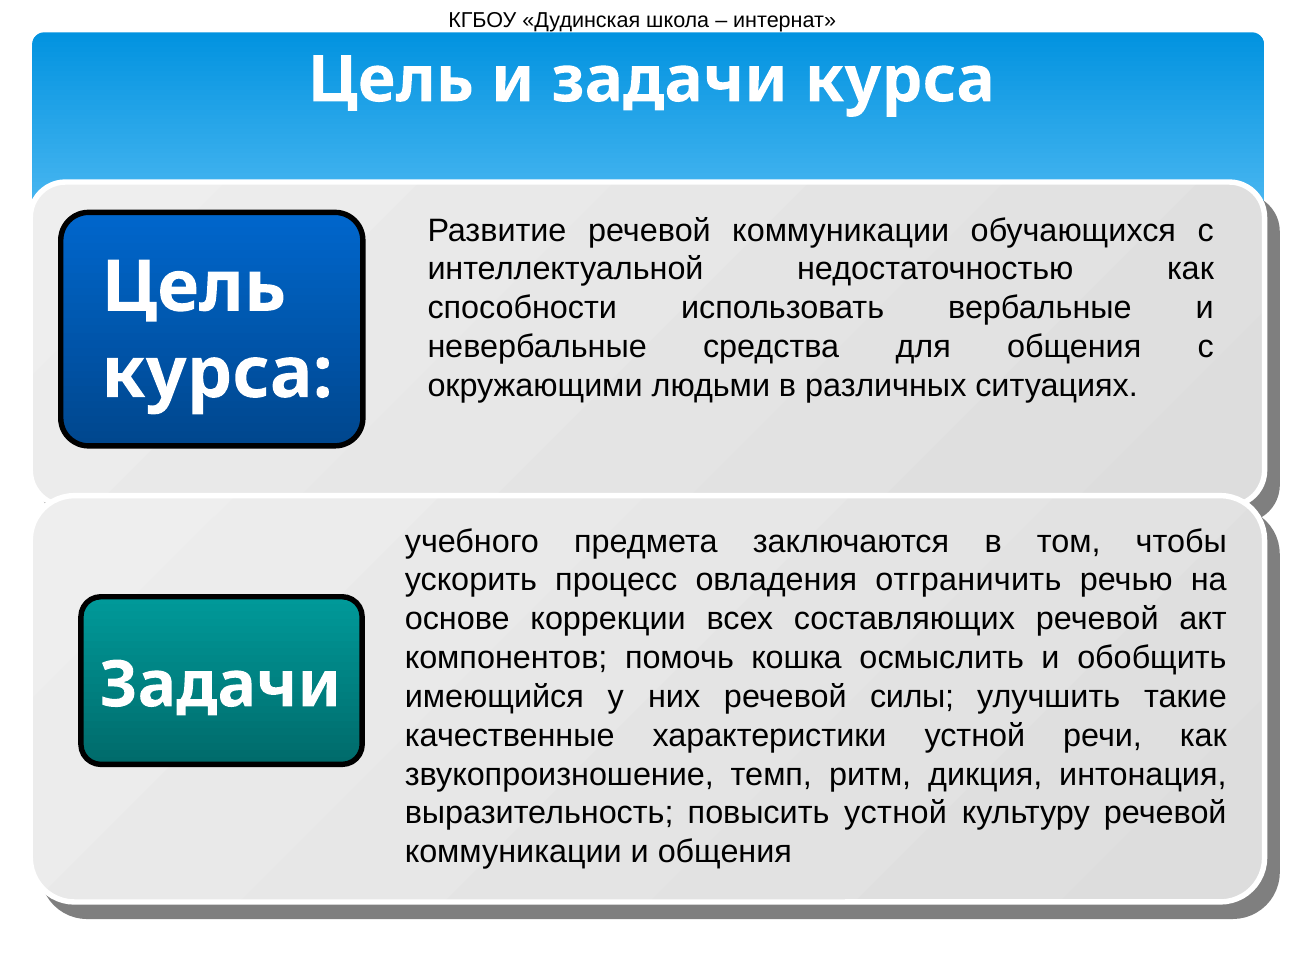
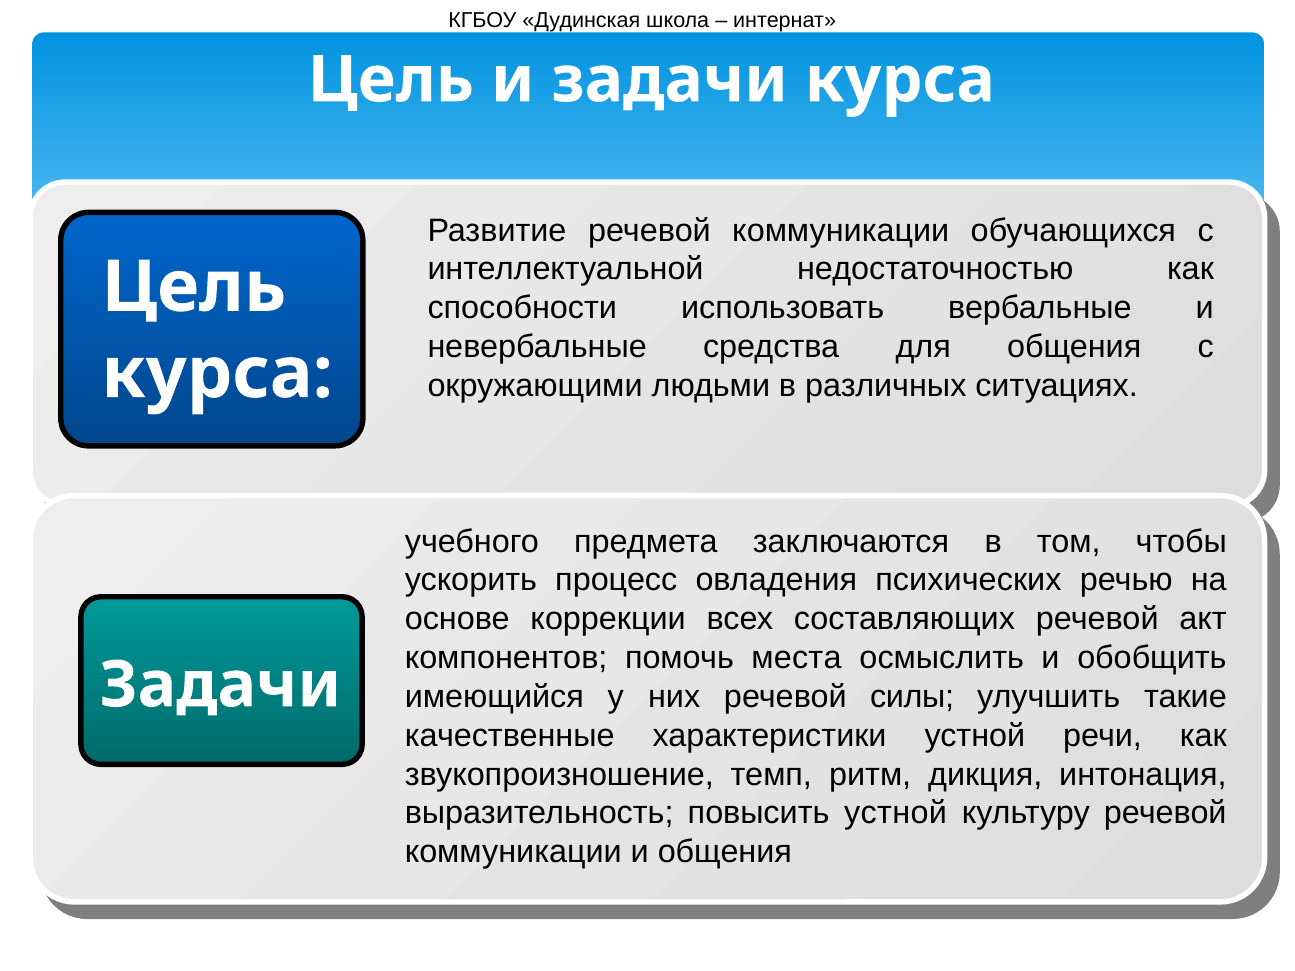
отграничить: отграничить -> психических
кошка: кошка -> места
